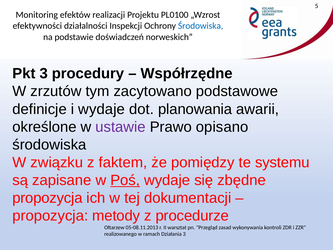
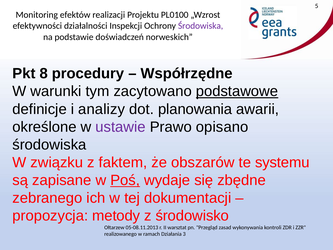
Środowiska at (201, 26) colour: blue -> purple
Pkt 3: 3 -> 8
zrzutów: zrzutów -> warunki
podstawowe underline: none -> present
i wydaje: wydaje -> analizy
pomiędzy: pomiędzy -> obszarów
propozycja at (47, 198): propozycja -> zebranego
procedurze: procedurze -> środowisko
